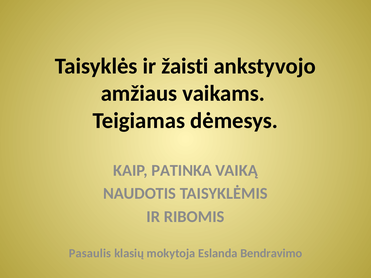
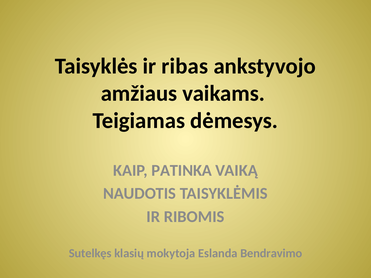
žaisti: žaisti -> ribas
Pasaulis: Pasaulis -> Sutelkęs
